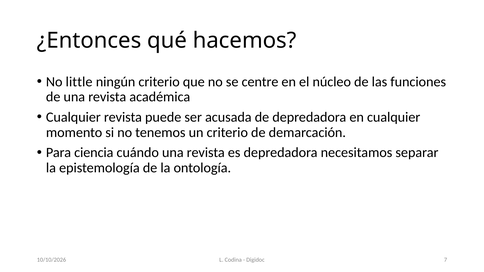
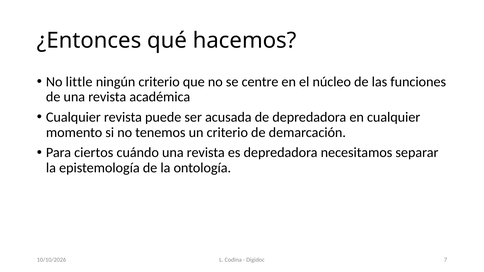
ciencia: ciencia -> ciertos
